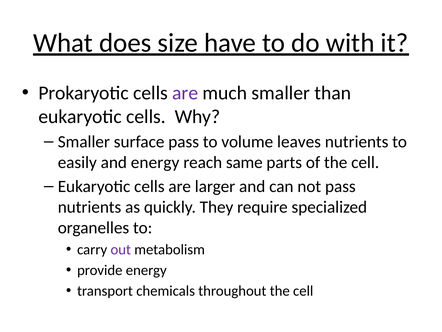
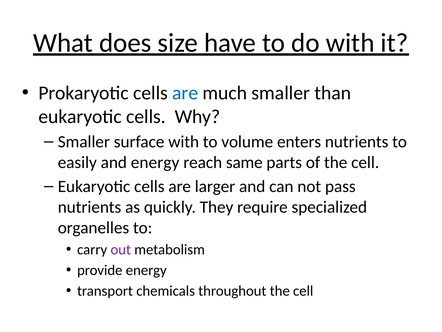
are at (185, 93) colour: purple -> blue
surface pass: pass -> with
leaves: leaves -> enters
